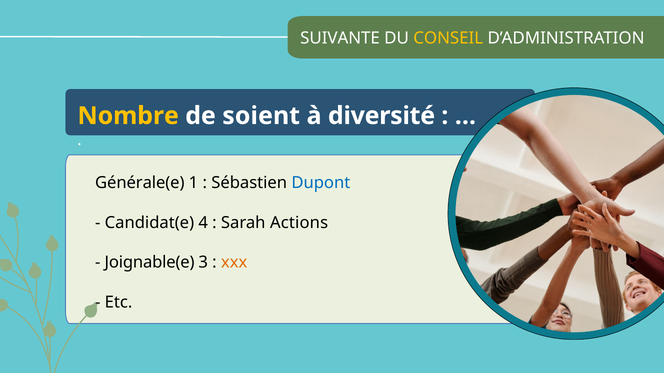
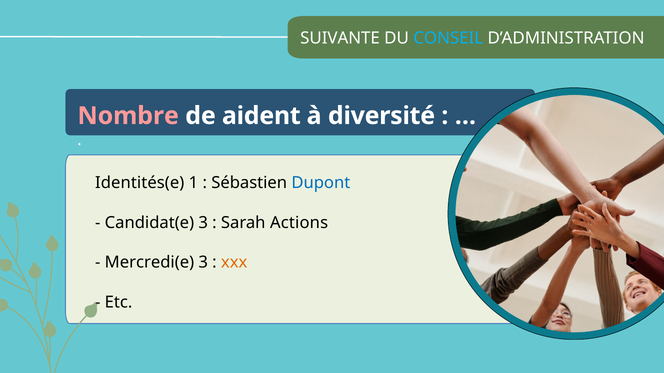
CONSEIL colour: yellow -> light blue
Nombre colour: yellow -> pink
soient: soient -> aident
Générale(e: Générale(e -> Identités(e
Candidat(e 4: 4 -> 3
Joignable(e: Joignable(e -> Mercredi(e
